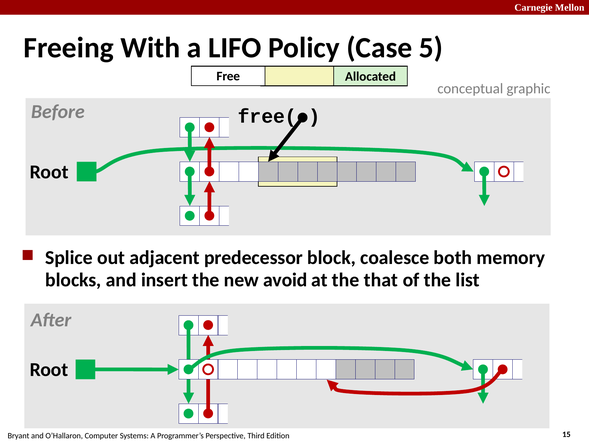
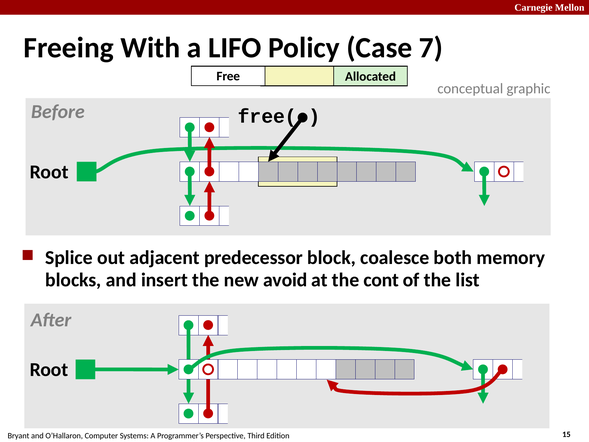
5: 5 -> 7
that: that -> cont
